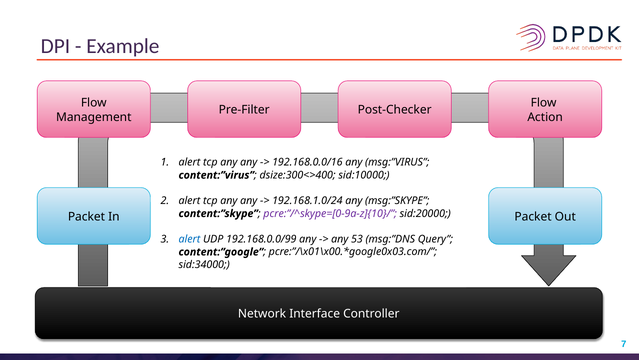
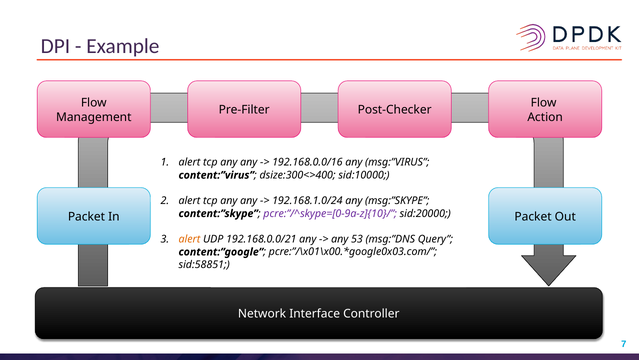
alert at (189, 239) colour: blue -> orange
192.168.0.0/99: 192.168.0.0/99 -> 192.168.0.0/21
sid:34000: sid:34000 -> sid:58851
